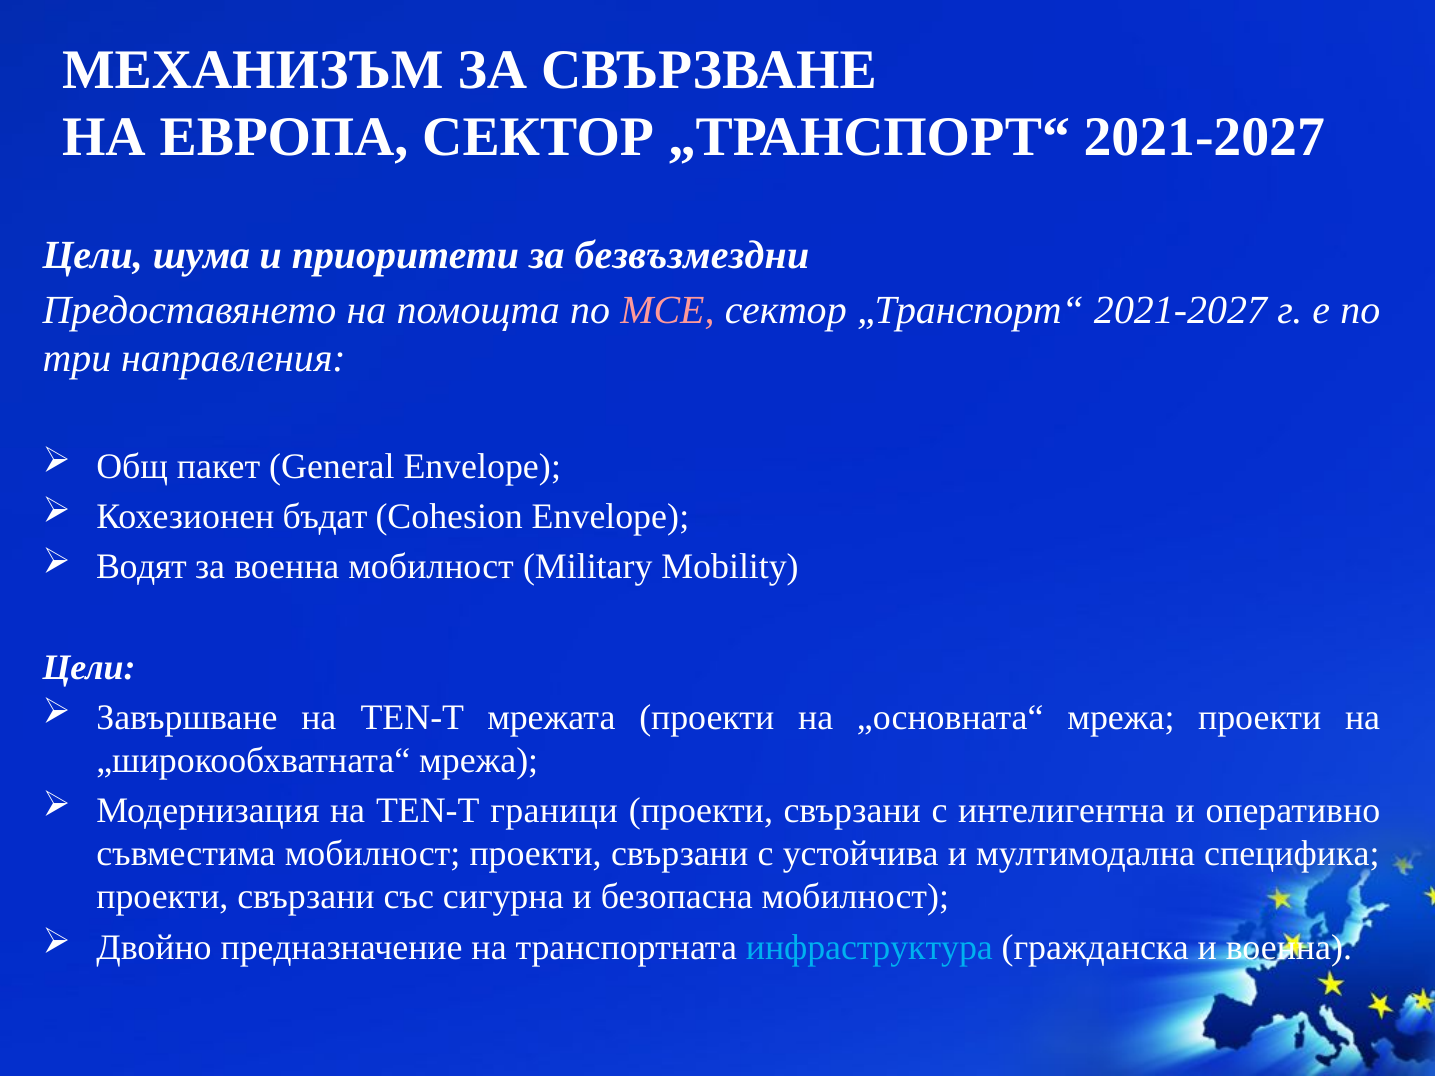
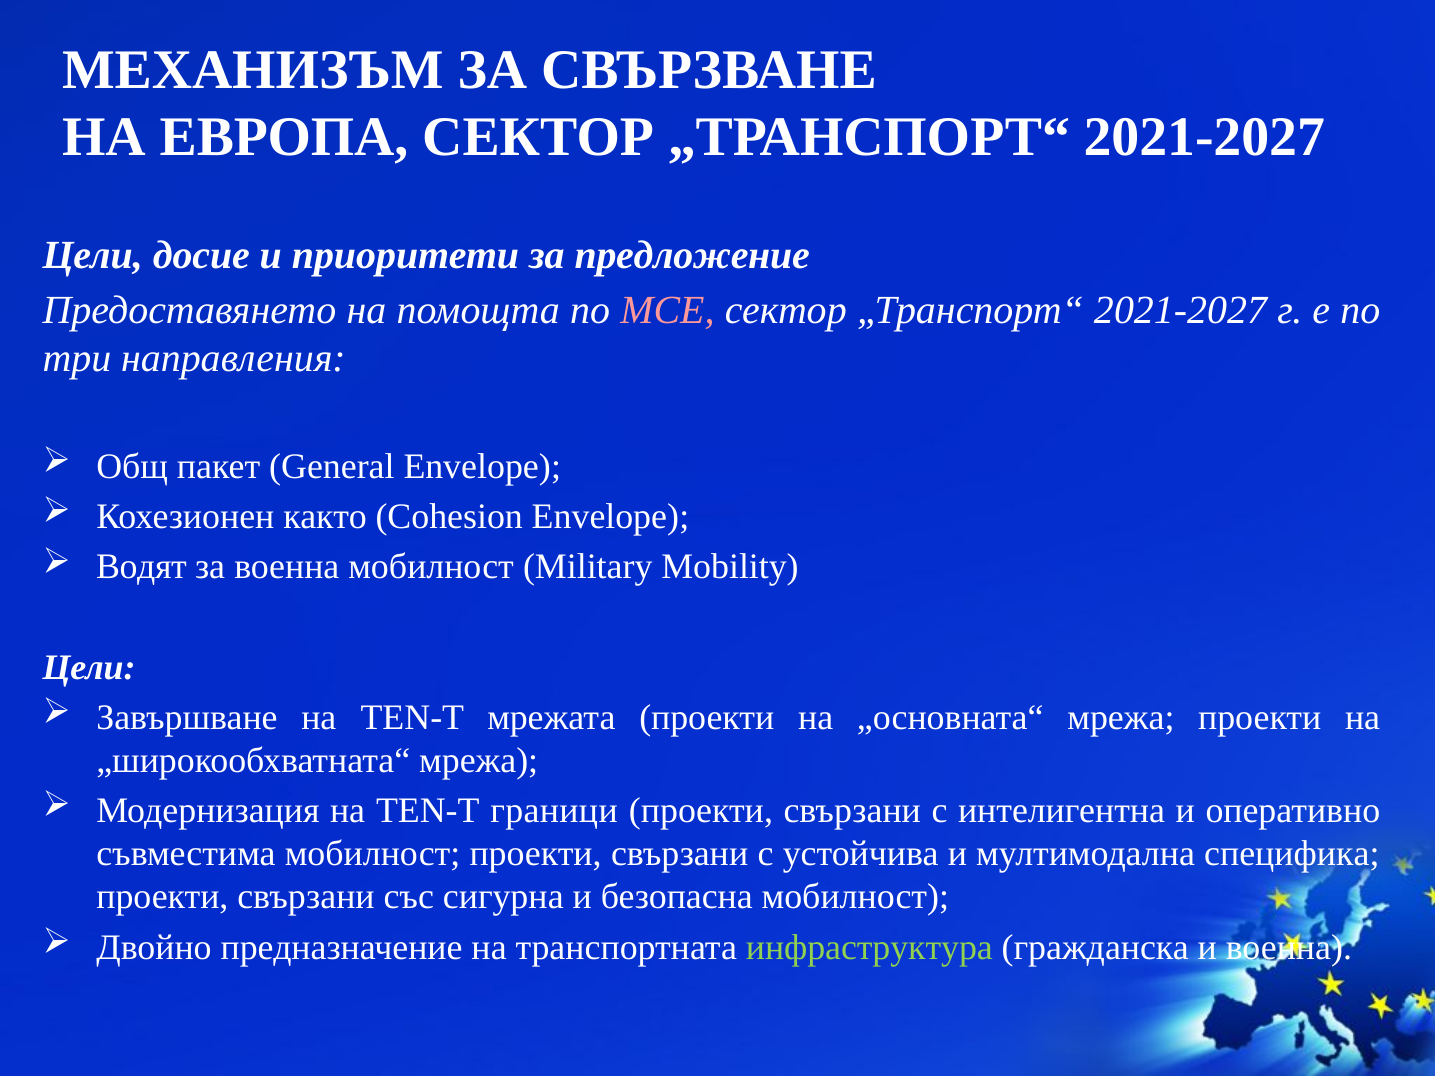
шума: шума -> досие
безвъзмездни: безвъзмездни -> предложение
бъдат: бъдат -> както
инфраструктура colour: light blue -> light green
